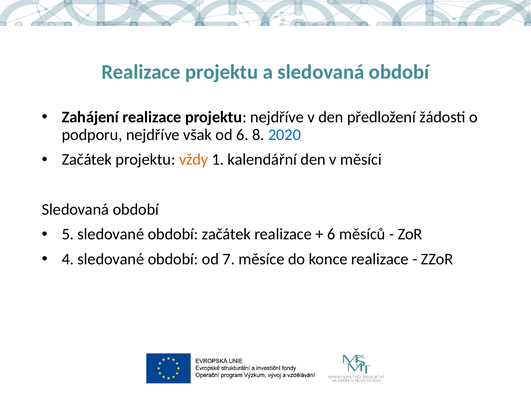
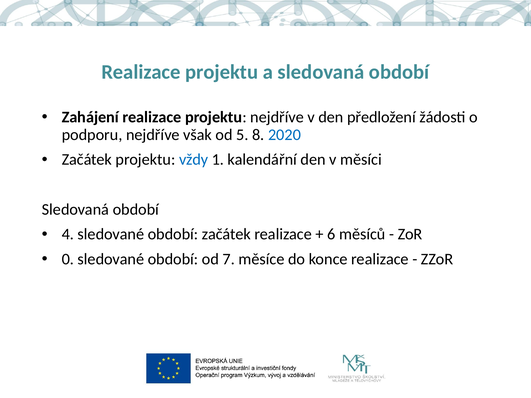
od 6: 6 -> 5
vždy colour: orange -> blue
5: 5 -> 4
4: 4 -> 0
